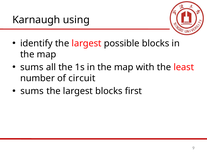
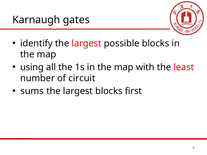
using: using -> gates
sums at (32, 67): sums -> using
